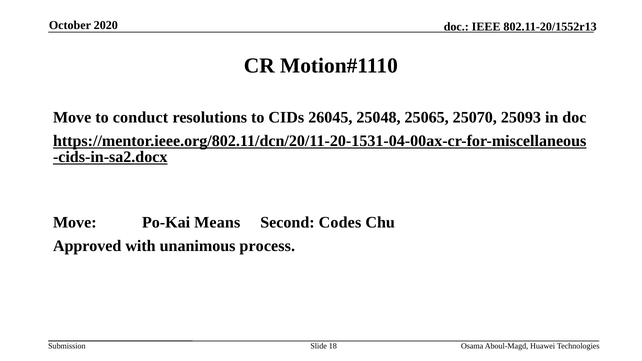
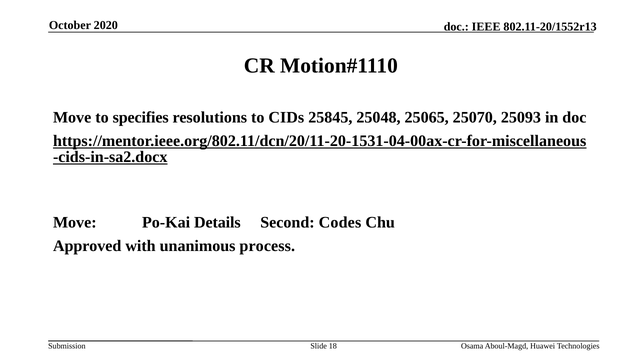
conduct: conduct -> specifies
26045: 26045 -> 25845
Means: Means -> Details
